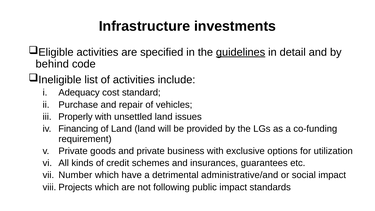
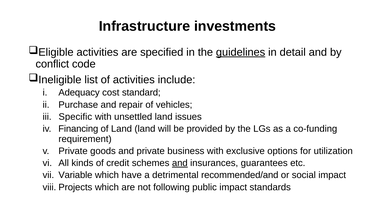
behind: behind -> conflict
Properly: Properly -> Specific
and at (180, 163) underline: none -> present
Number: Number -> Variable
administrative/and: administrative/and -> recommended/and
